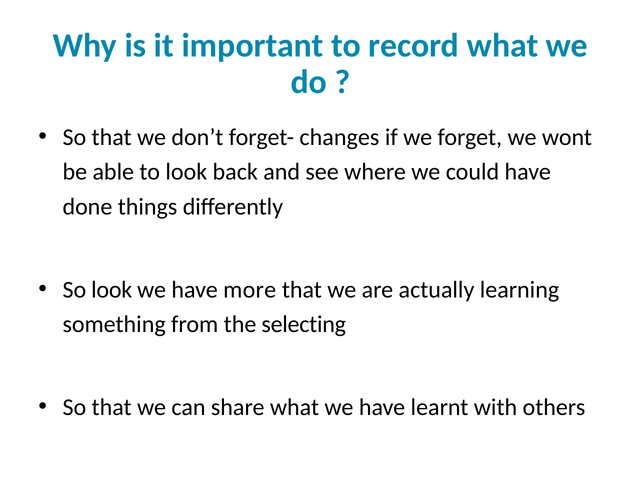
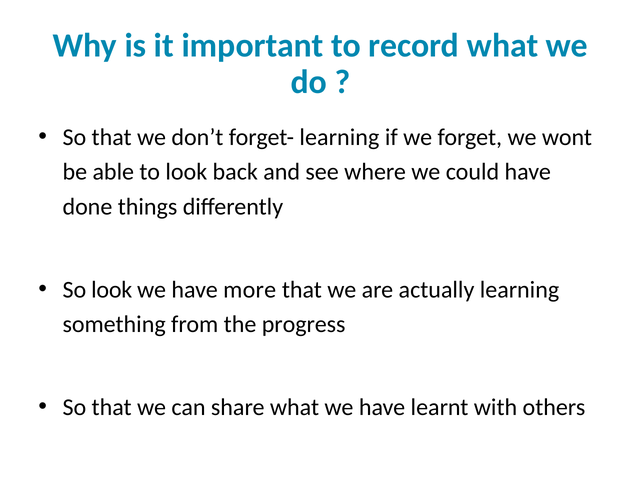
forget- changes: changes -> learning
selecting: selecting -> progress
